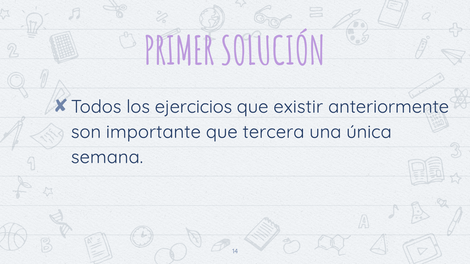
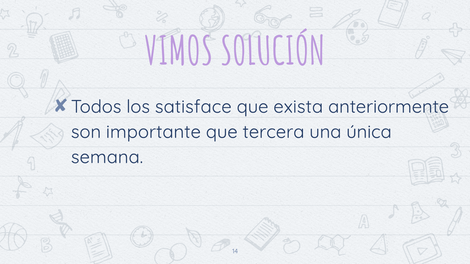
PRIMER: PRIMER -> VIMOS
ejercicios: ejercicios -> satisface
existir: existir -> exista
